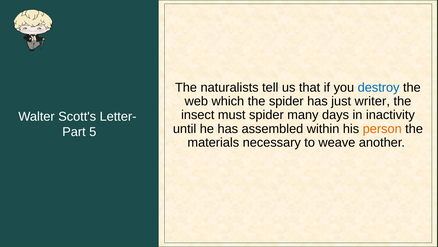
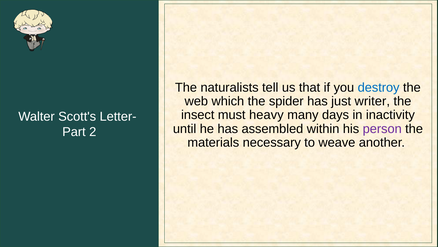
must spider: spider -> heavy
person colour: orange -> purple
5: 5 -> 2
